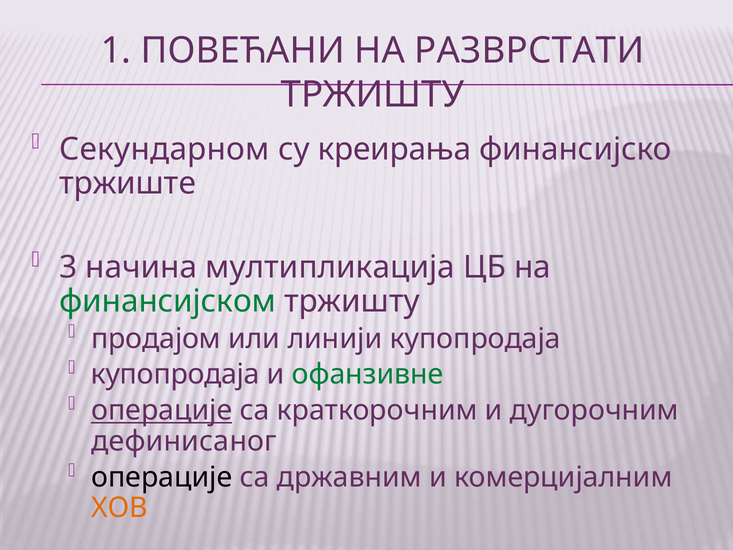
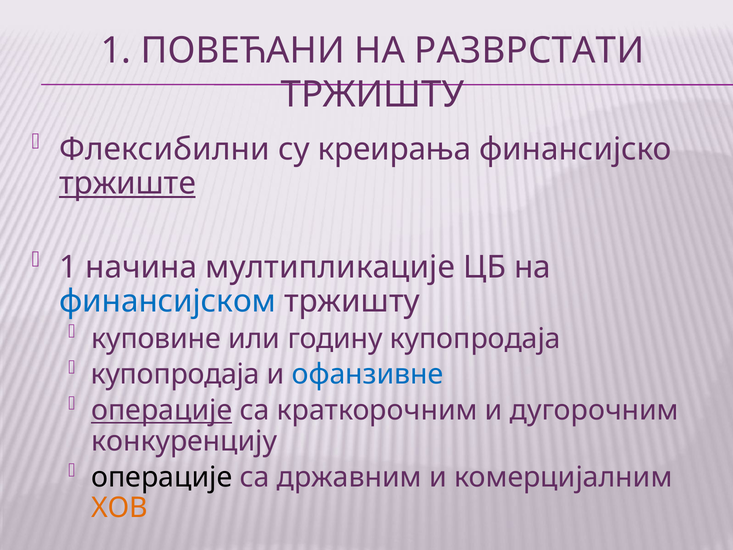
Секундарном: Секундарном -> Флексибилни
тржиште underline: none -> present
3 at (68, 267): 3 -> 1
мултипликација: мултипликација -> мултипликације
финансијском colour: green -> blue
продајом: продајом -> куповине
линији: линији -> годину
офанзивне colour: green -> blue
дефинисаног: дефинисаног -> конкуренцију
